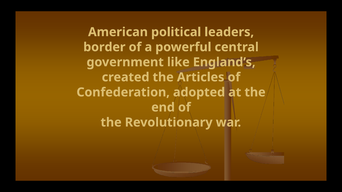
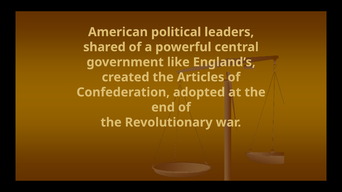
border: border -> shared
